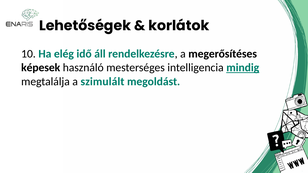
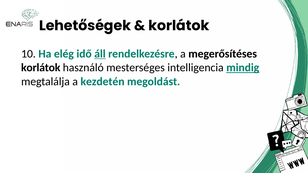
áll underline: none -> present
képesek at (41, 68): képesek -> korlátok
szimulált: szimulált -> kezdetén
